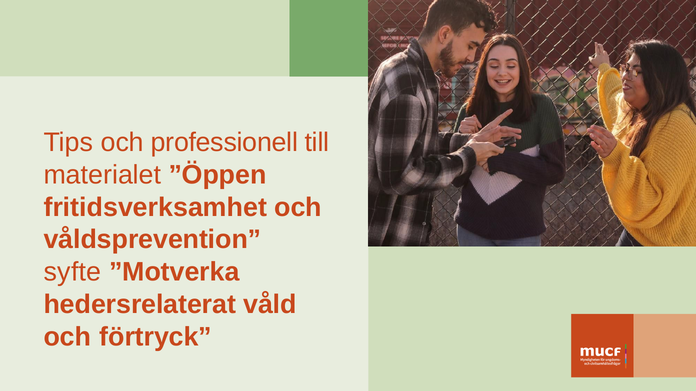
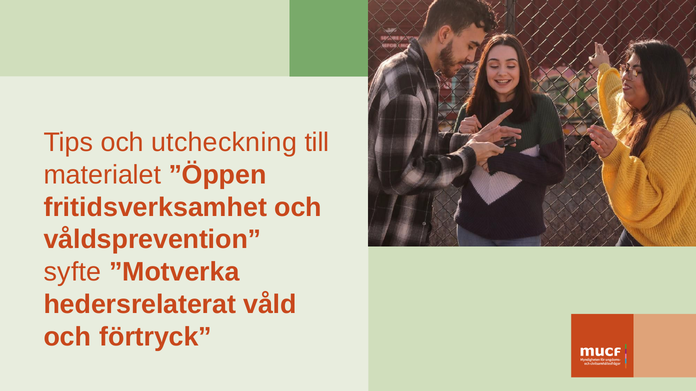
professionell: professionell -> utcheckning
